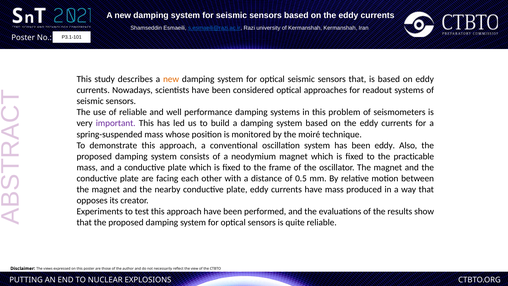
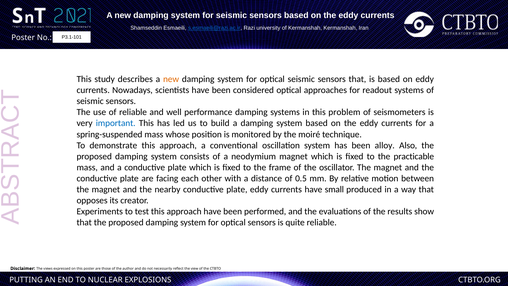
important colour: purple -> blue
been eddy: eddy -> alloy
have mass: mass -> small
